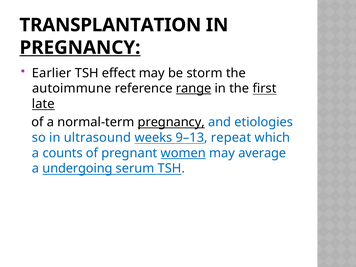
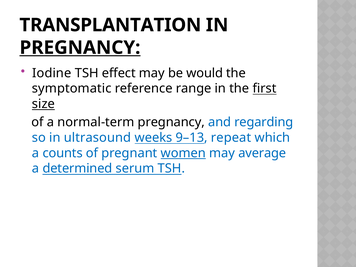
Earlier: Earlier -> Iodine
storm: storm -> would
autoimmune: autoimmune -> symptomatic
range underline: present -> none
late: late -> size
pregnancy at (171, 122) underline: present -> none
etiologies: etiologies -> regarding
undergoing: undergoing -> determined
